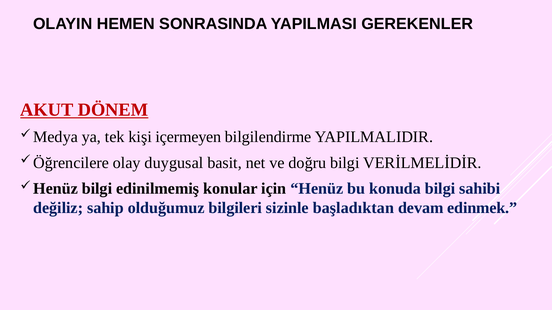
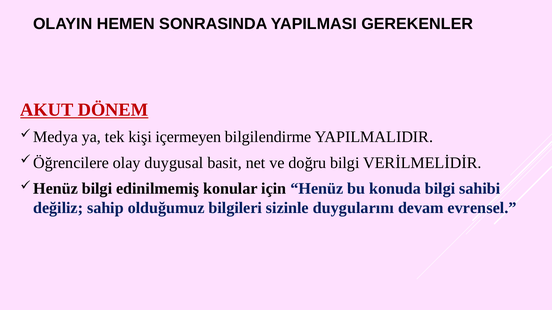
başladıktan: başladıktan -> duygularını
edinmek: edinmek -> evrensel
